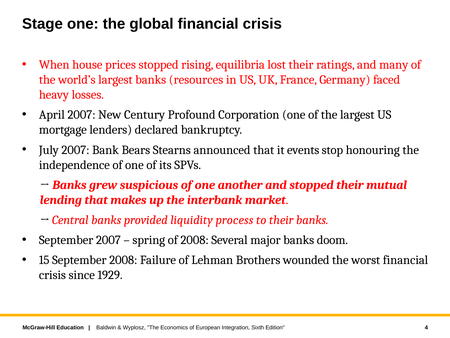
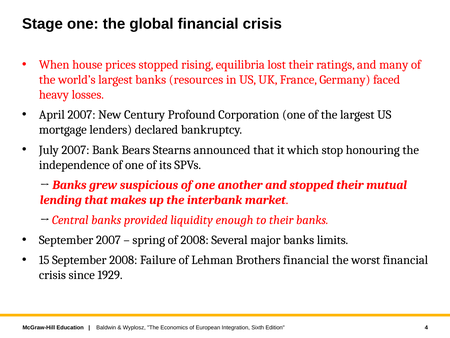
events: events -> which
process: process -> enough
doom: doom -> limits
Brothers wounded: wounded -> financial
